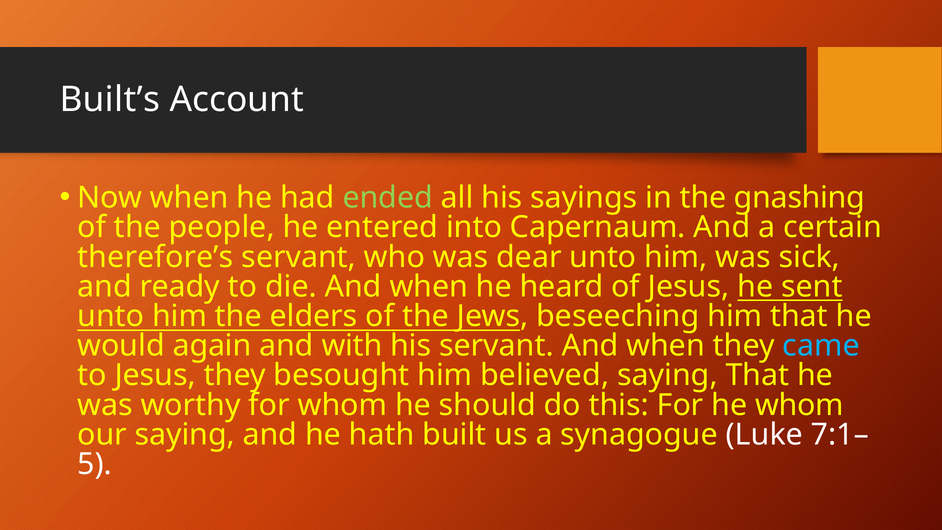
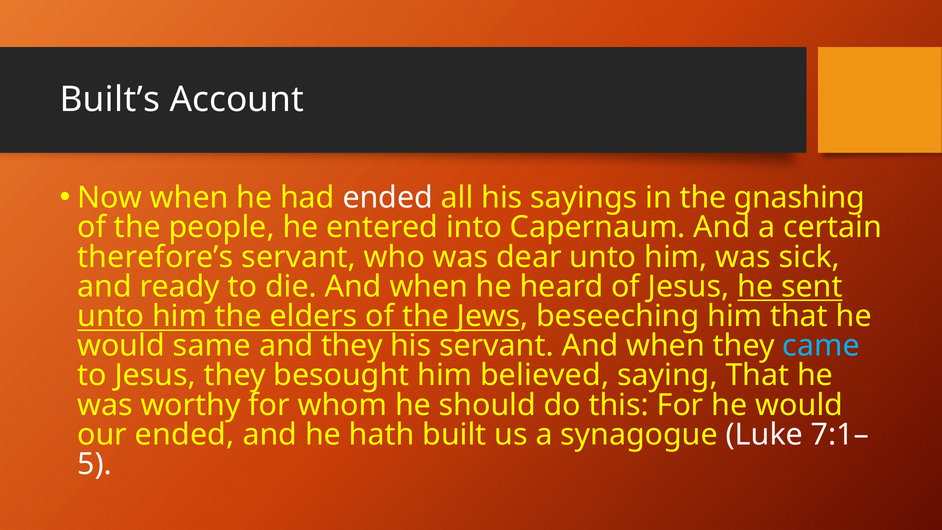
ended at (388, 198) colour: light green -> white
again: again -> same
and with: with -> they
For he whom: whom -> would
our saying: saying -> ended
